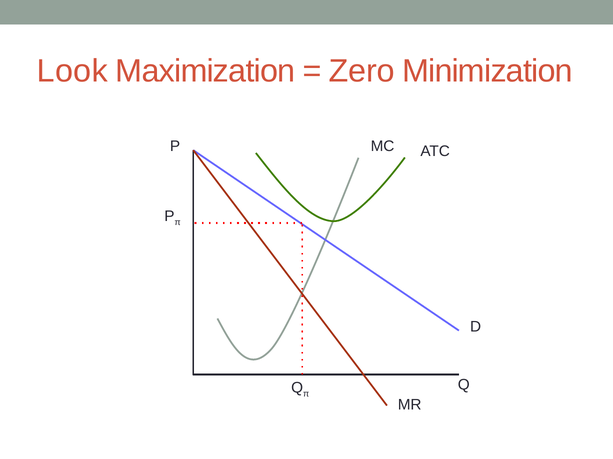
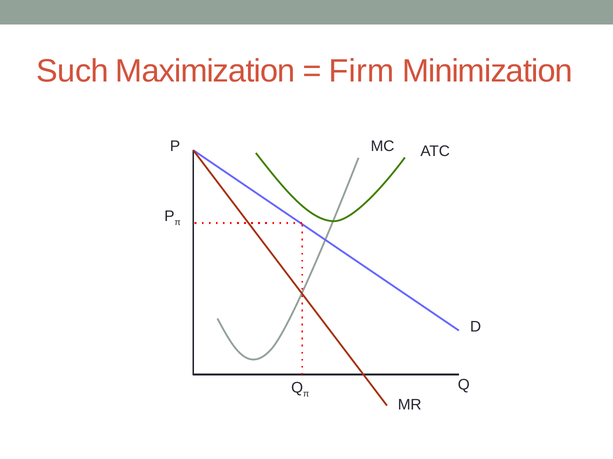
Look: Look -> Such
Zero: Zero -> Firm
